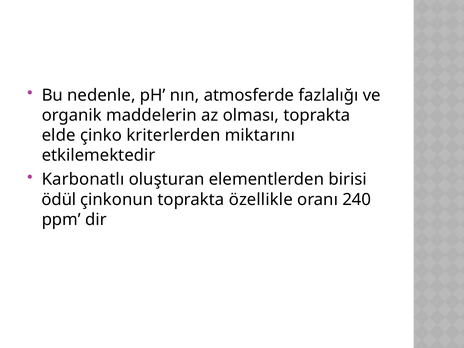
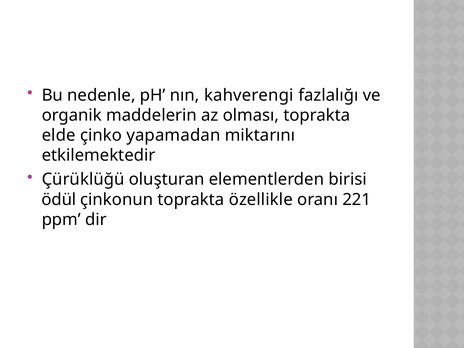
atmosferde: atmosferde -> kahverengi
kriterlerden: kriterlerden -> yapamadan
Karbonatlı: Karbonatlı -> Çürüklüğü
240: 240 -> 221
